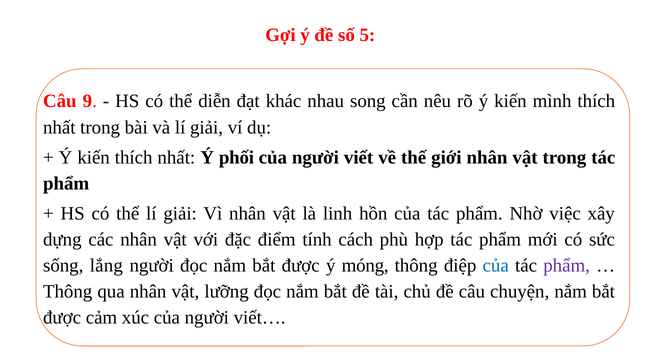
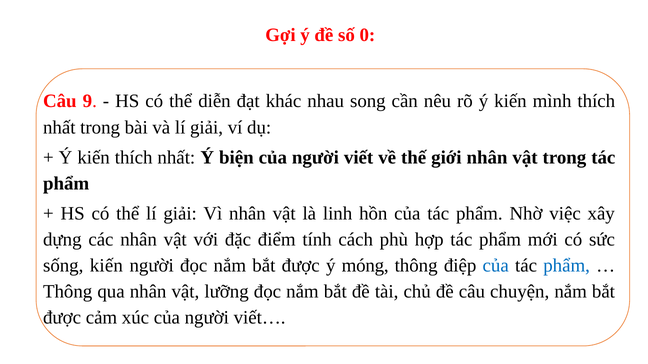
5: 5 -> 0
phối: phối -> biện
sống lắng: lắng -> kiến
phẩm at (567, 266) colour: purple -> blue
